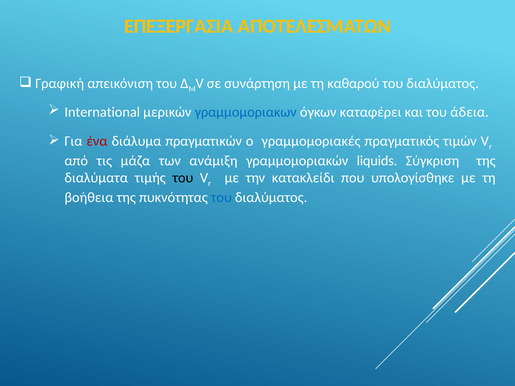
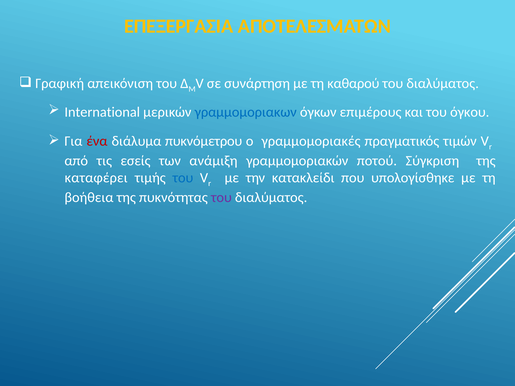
καταφέρει: καταφέρει -> επιμέρους
άδεια: άδεια -> όγκου
πραγματικών: πραγματικών -> πυκνόμετρου
μάζα: μάζα -> εσείς
liquids: liquids -> ποτού
διαλύματα: διαλύματα -> καταφέρει
του at (183, 178) colour: black -> blue
του at (221, 197) colour: blue -> purple
